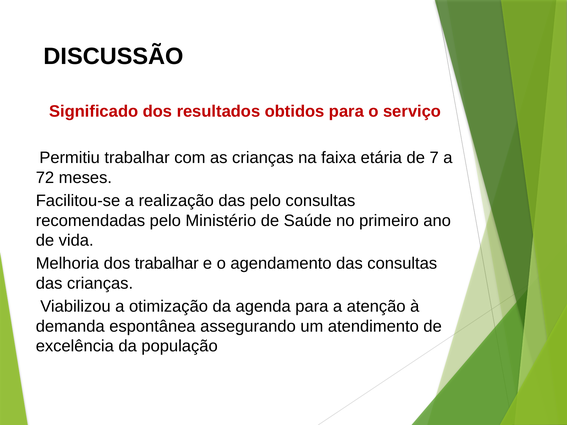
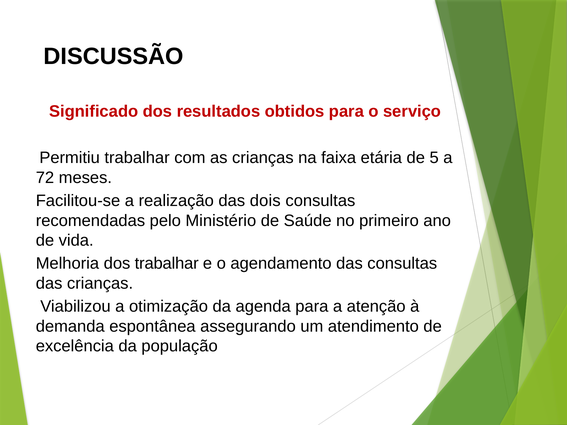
7: 7 -> 5
das pelo: pelo -> dois
